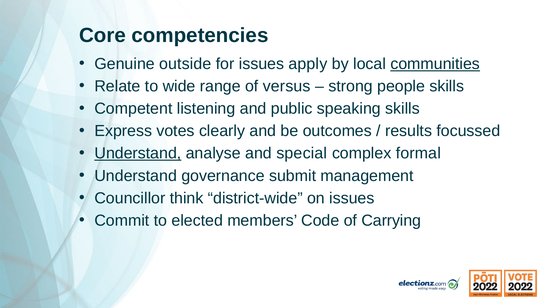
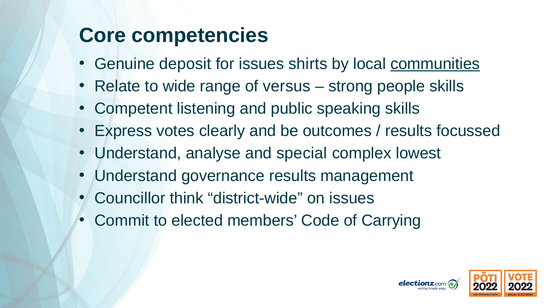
outside: outside -> deposit
apply: apply -> shirts
Understand at (138, 154) underline: present -> none
formal: formal -> lowest
governance submit: submit -> results
